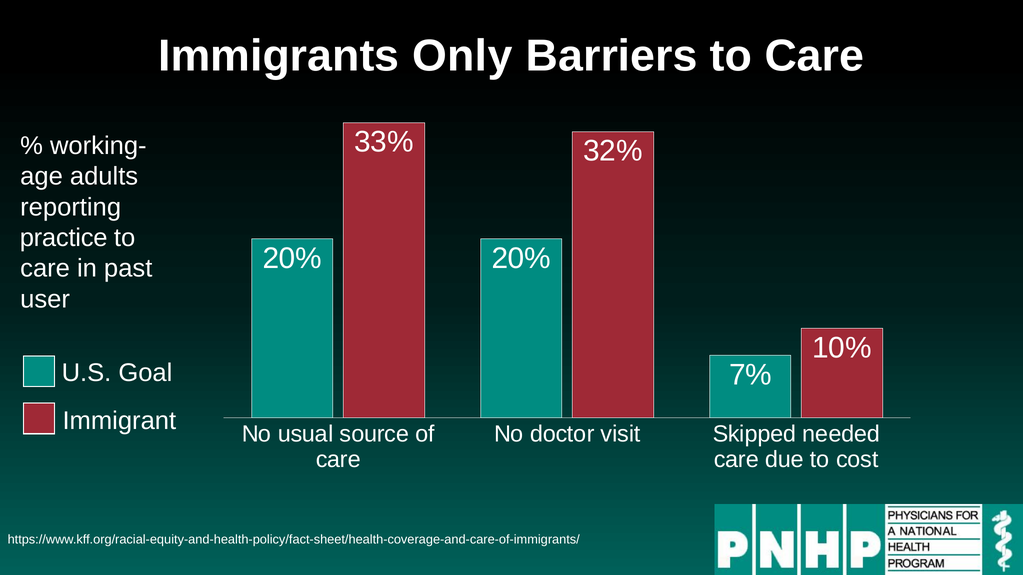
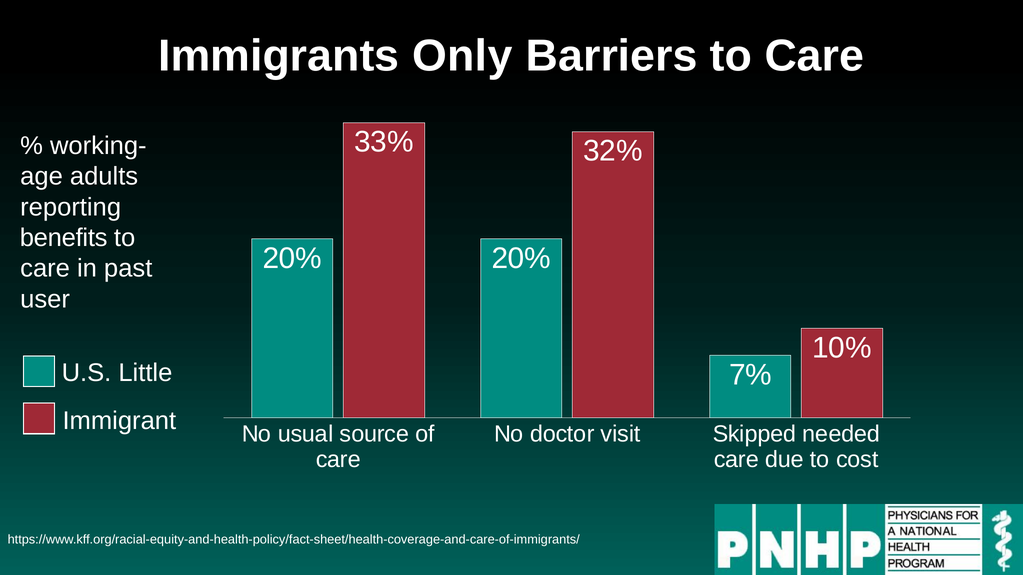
practice: practice -> benefits
Goal: Goal -> Little
